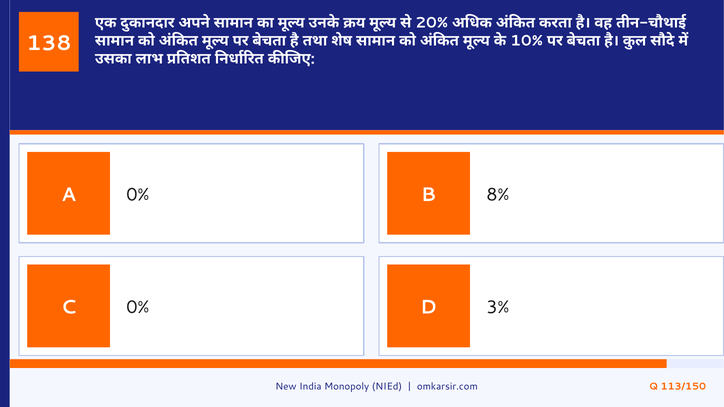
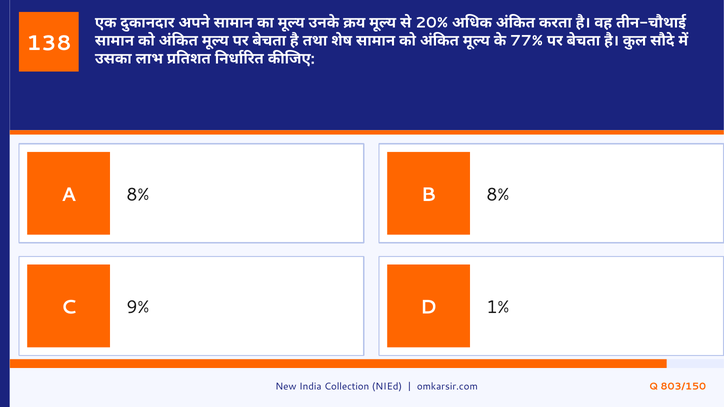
10%: 10% -> 77%
A 0%: 0% -> 8%
C 0%: 0% -> 9%
3%: 3% -> 1%
Monopoly: Monopoly -> Collection
113/150: 113/150 -> 803/150
